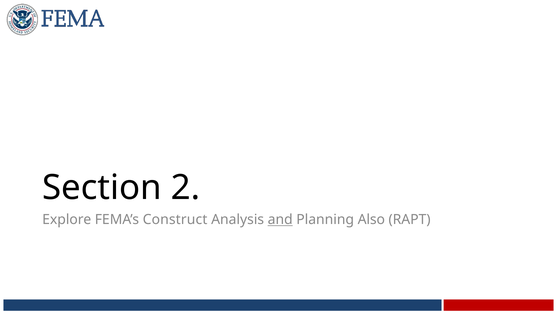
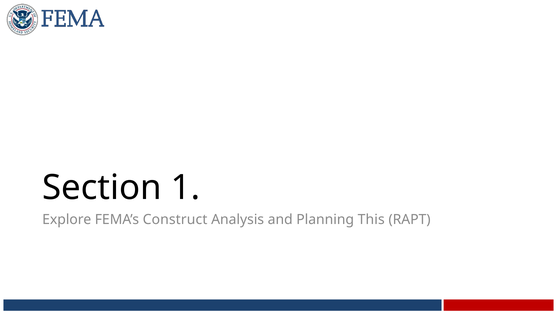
2: 2 -> 1
and underline: present -> none
Also: Also -> This
